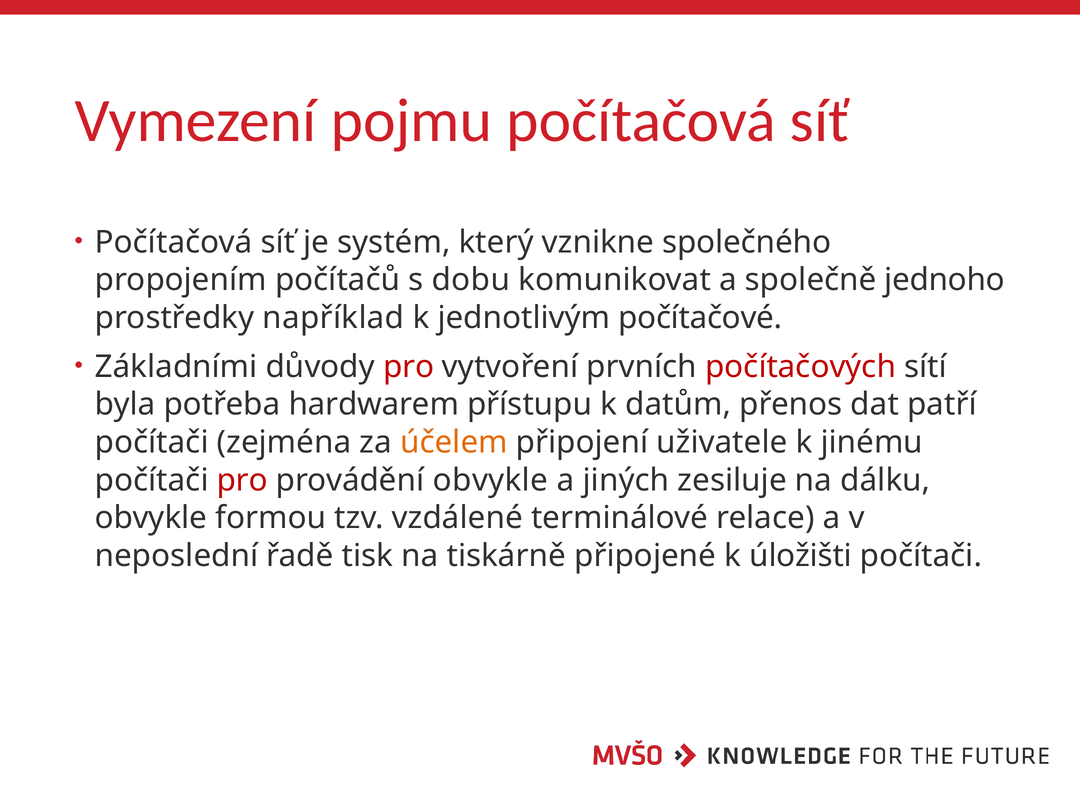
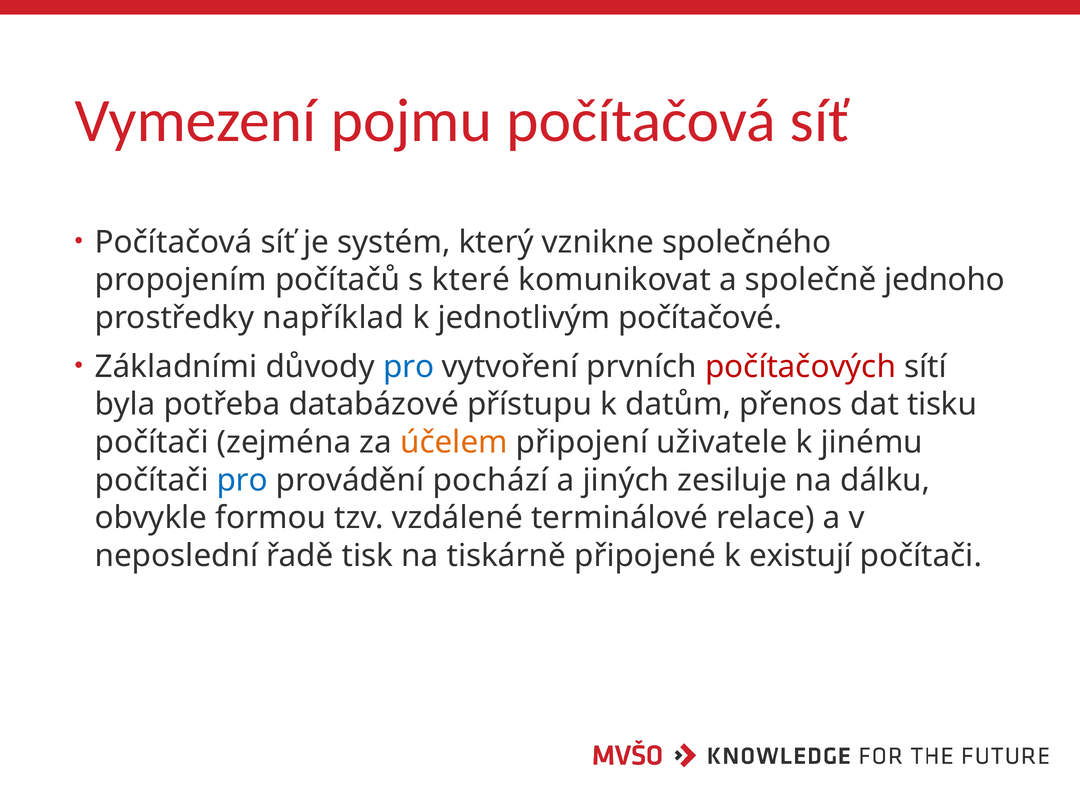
dobu: dobu -> které
pro at (409, 367) colour: red -> blue
hardwarem: hardwarem -> databázové
patří: patří -> tisku
pro at (242, 480) colour: red -> blue
provádění obvykle: obvykle -> pochází
úložišti: úložišti -> existují
